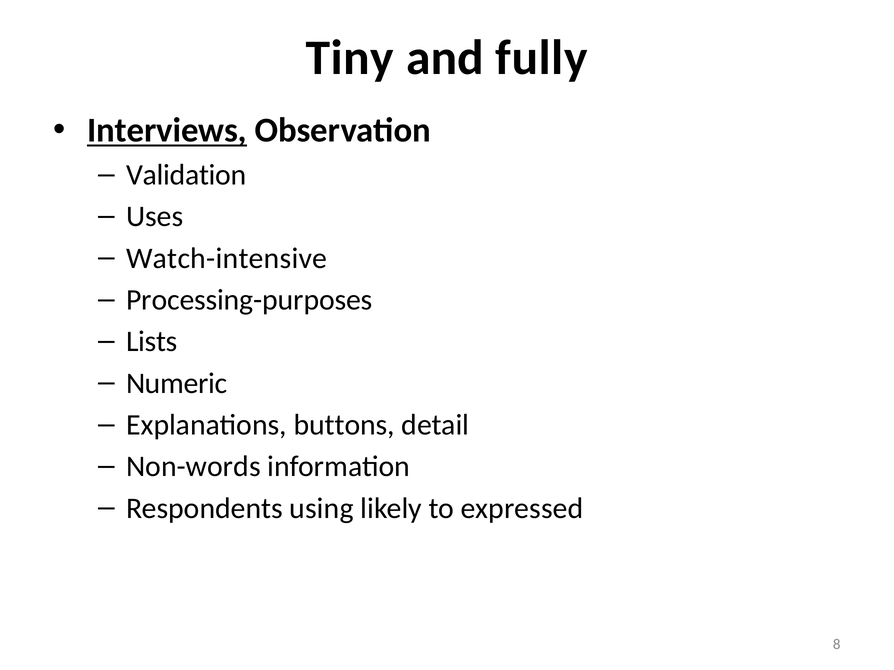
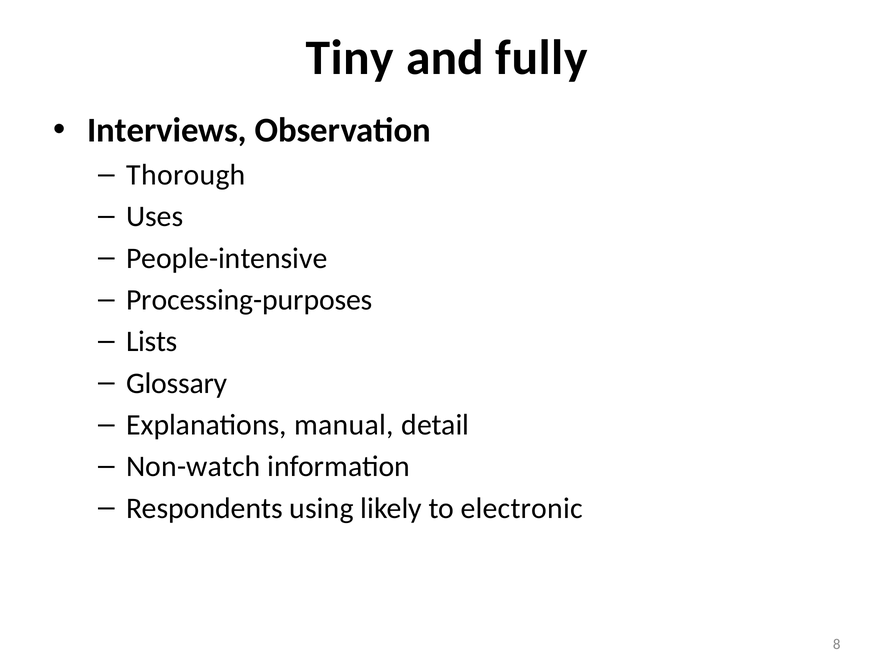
Interviews underline: present -> none
Validation: Validation -> Thorough
Watch-intensive: Watch-intensive -> People-intensive
Numeric: Numeric -> Glossary
buttons: buttons -> manual
Non-words: Non-words -> Non-watch
expressed: expressed -> electronic
